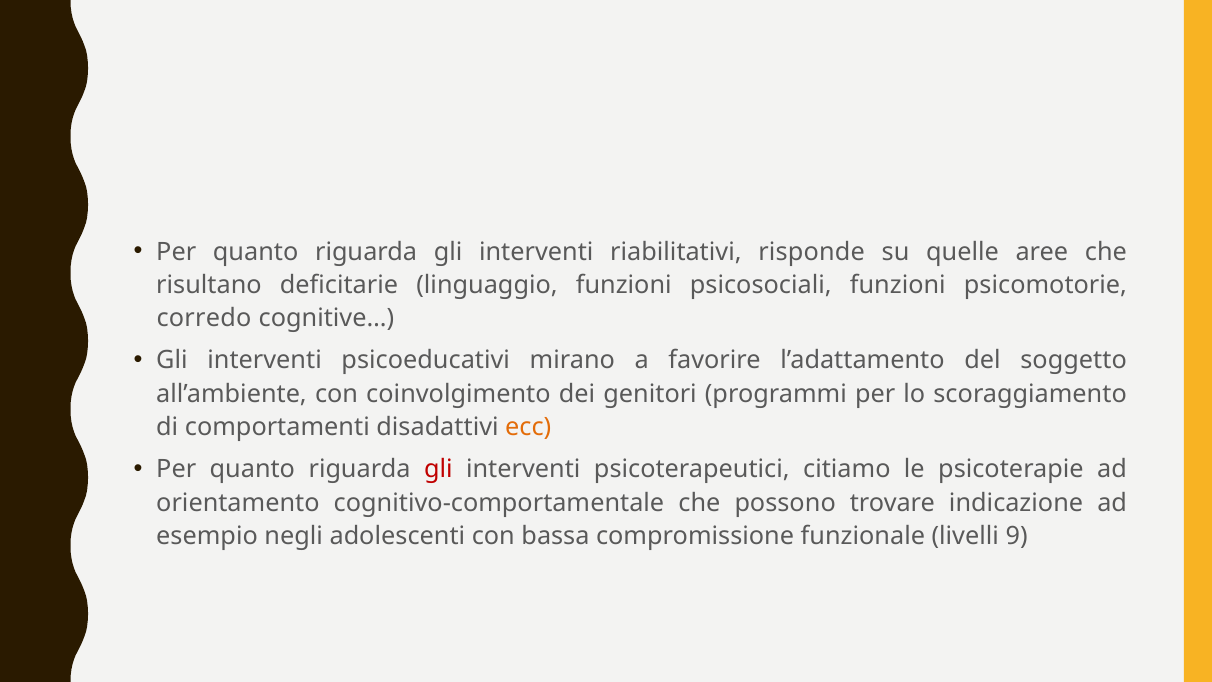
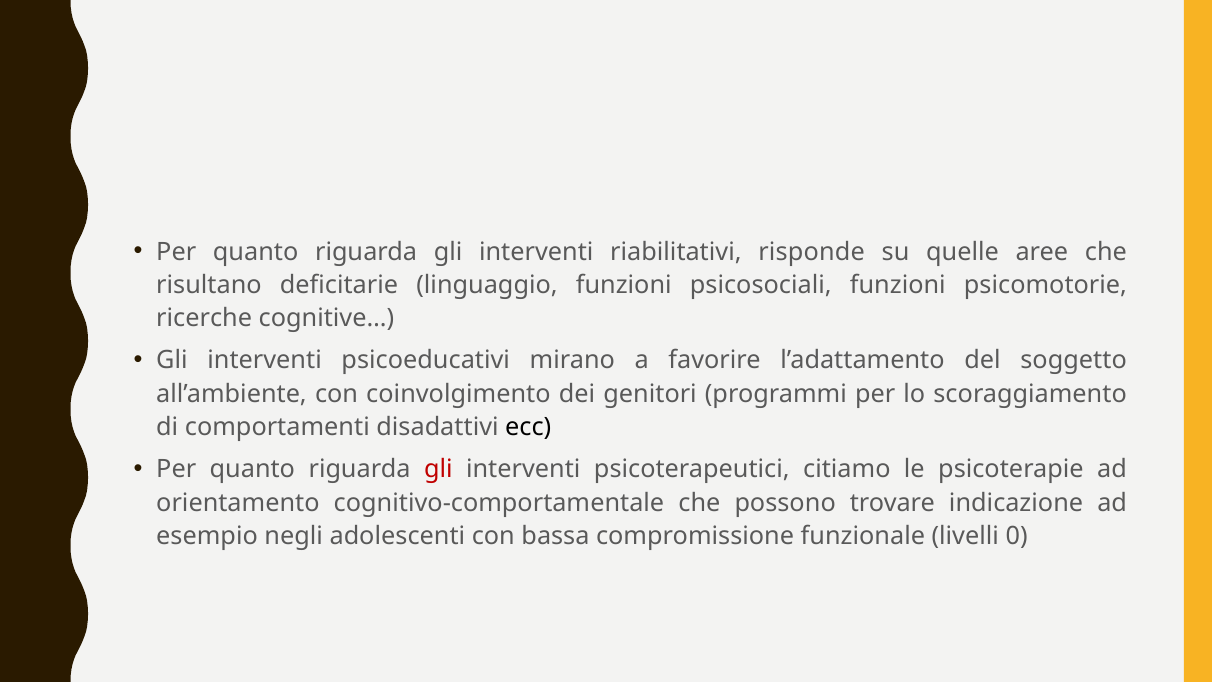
corredo: corredo -> ricerche
ecc colour: orange -> black
9: 9 -> 0
